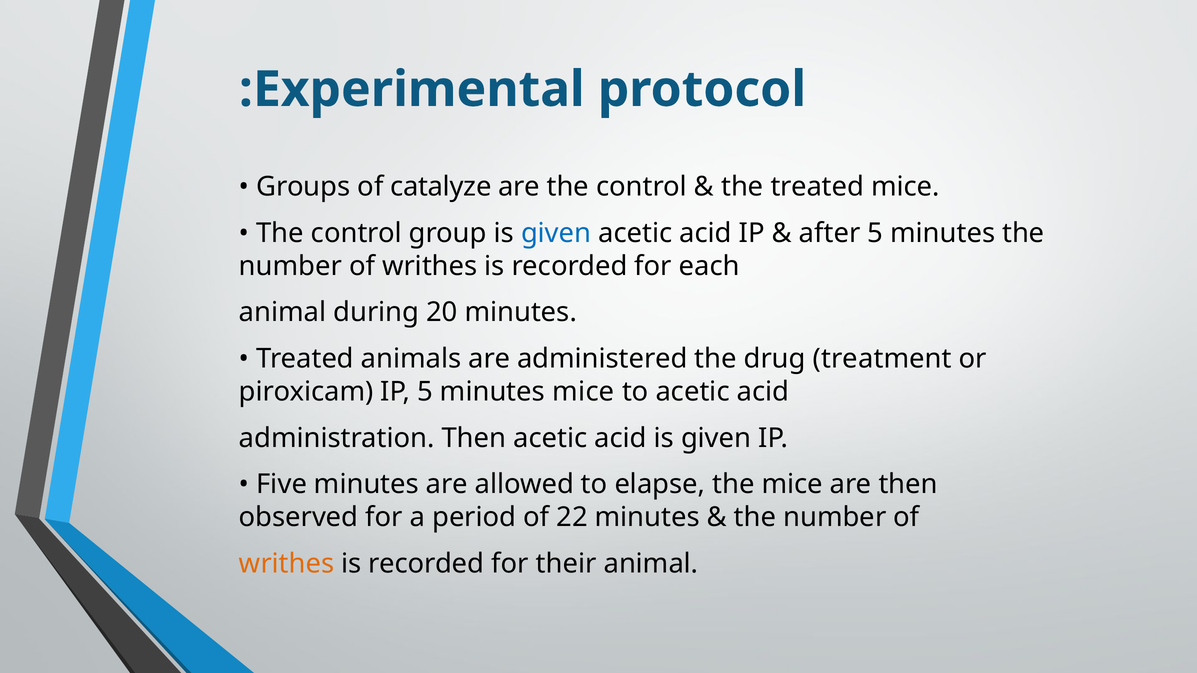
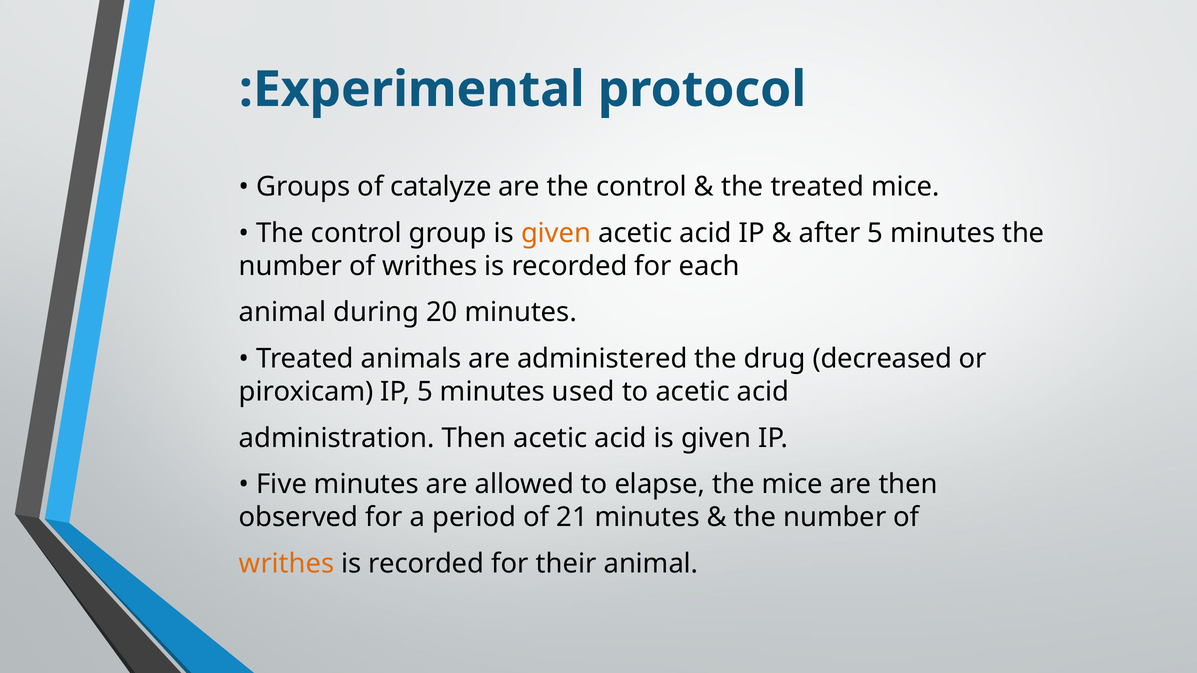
given at (556, 233) colour: blue -> orange
treatment: treatment -> decreased
minutes mice: mice -> used
22: 22 -> 21
